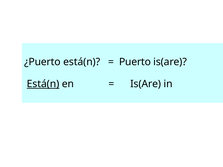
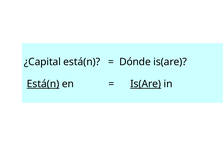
¿Puerto: ¿Puerto -> ¿Capital
Puerto: Puerto -> Dónde
Is(Are at (146, 84) underline: none -> present
